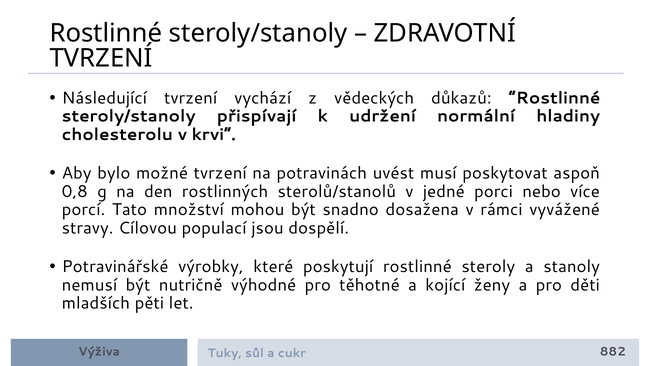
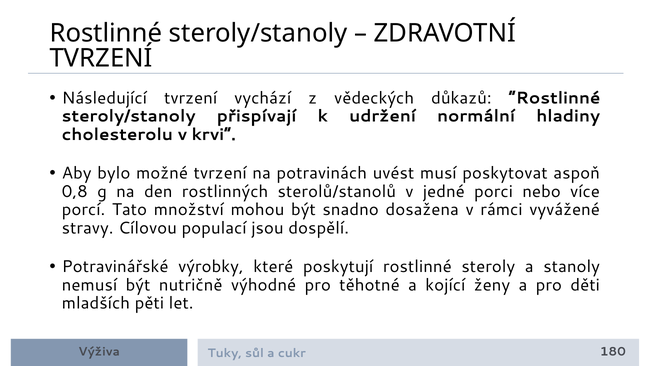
882: 882 -> 180
